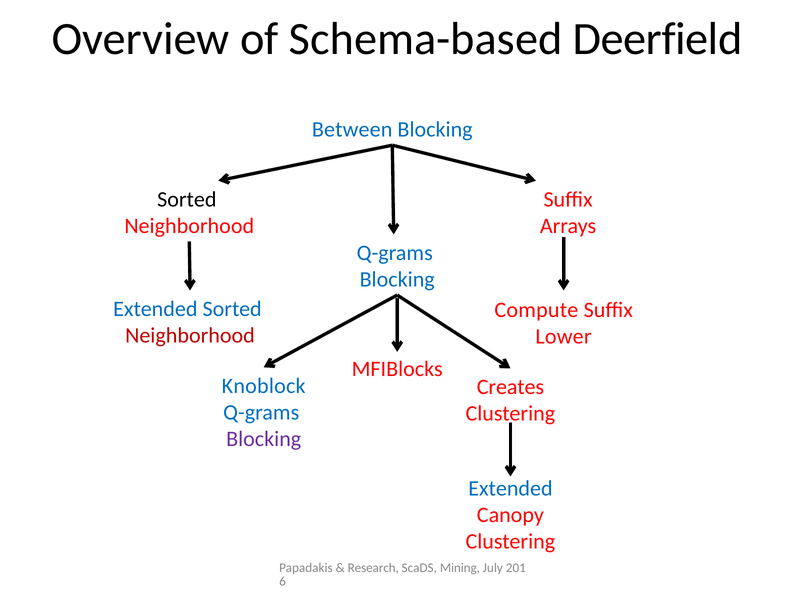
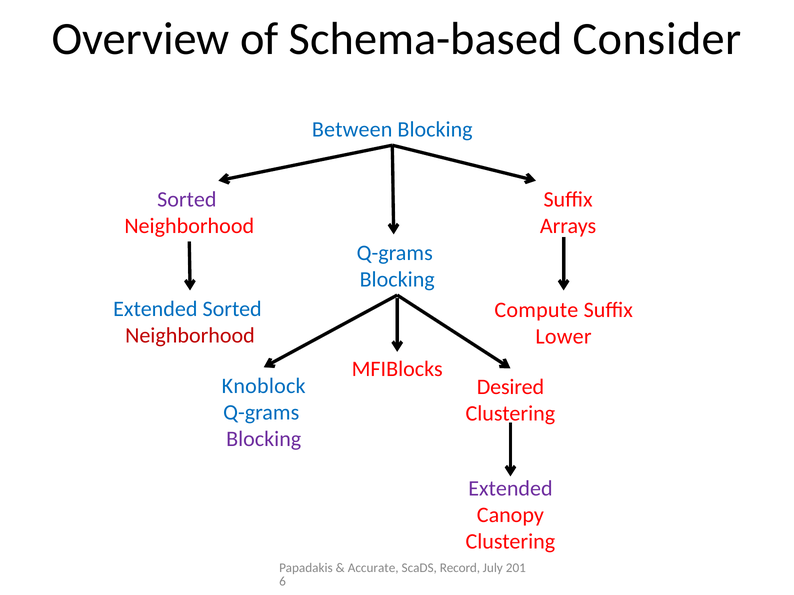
Deerfield: Deerfield -> Consider
Sorted at (187, 200) colour: black -> purple
Creates: Creates -> Desired
Extended at (510, 489) colour: blue -> purple
Research: Research -> Accurate
Mining: Mining -> Record
